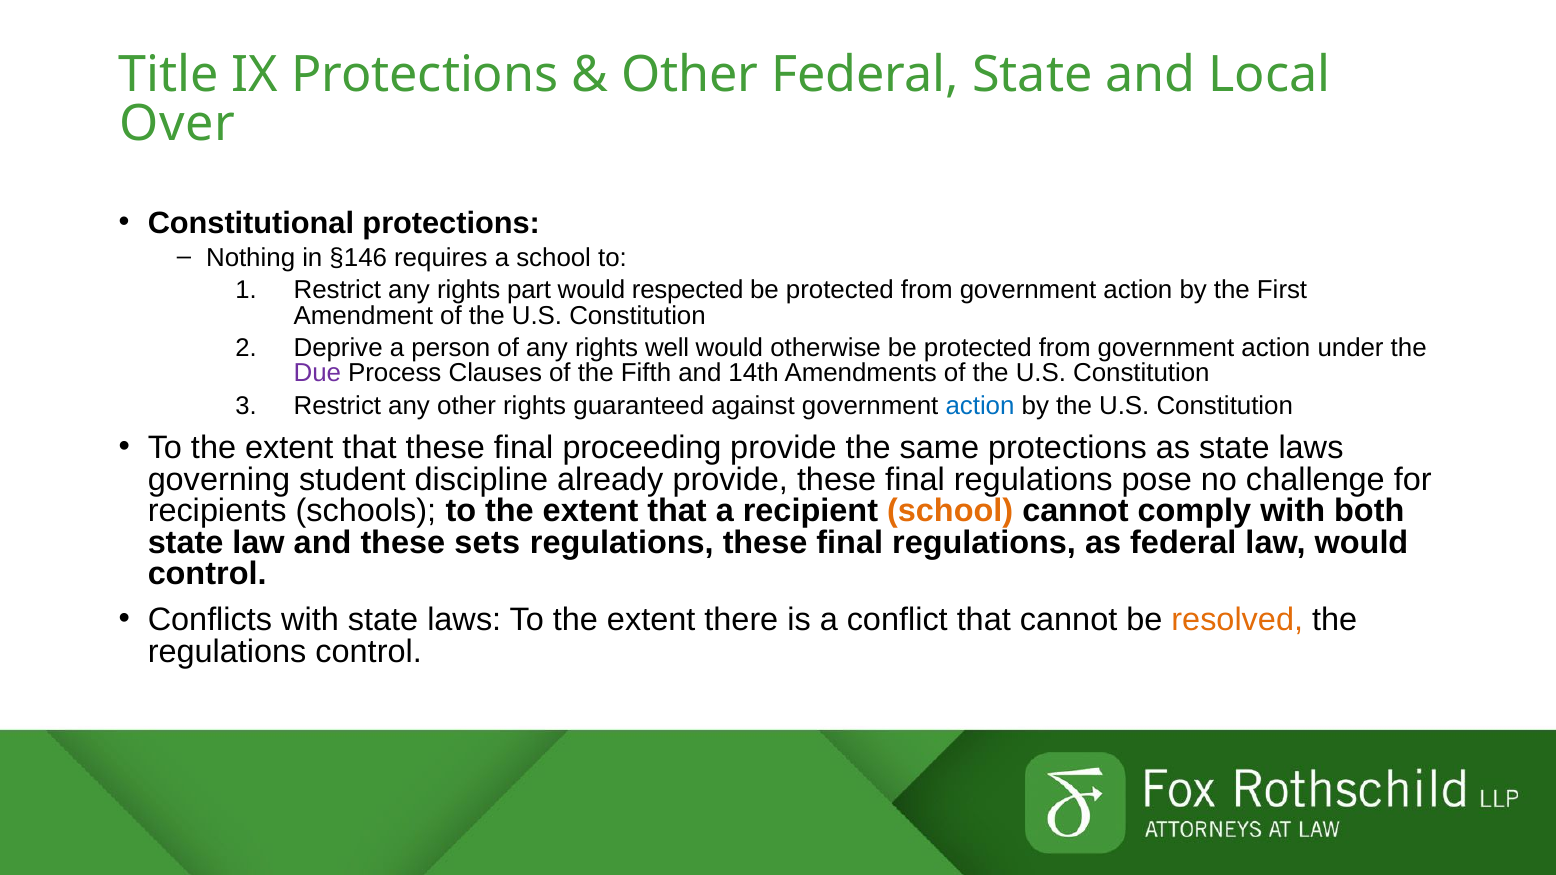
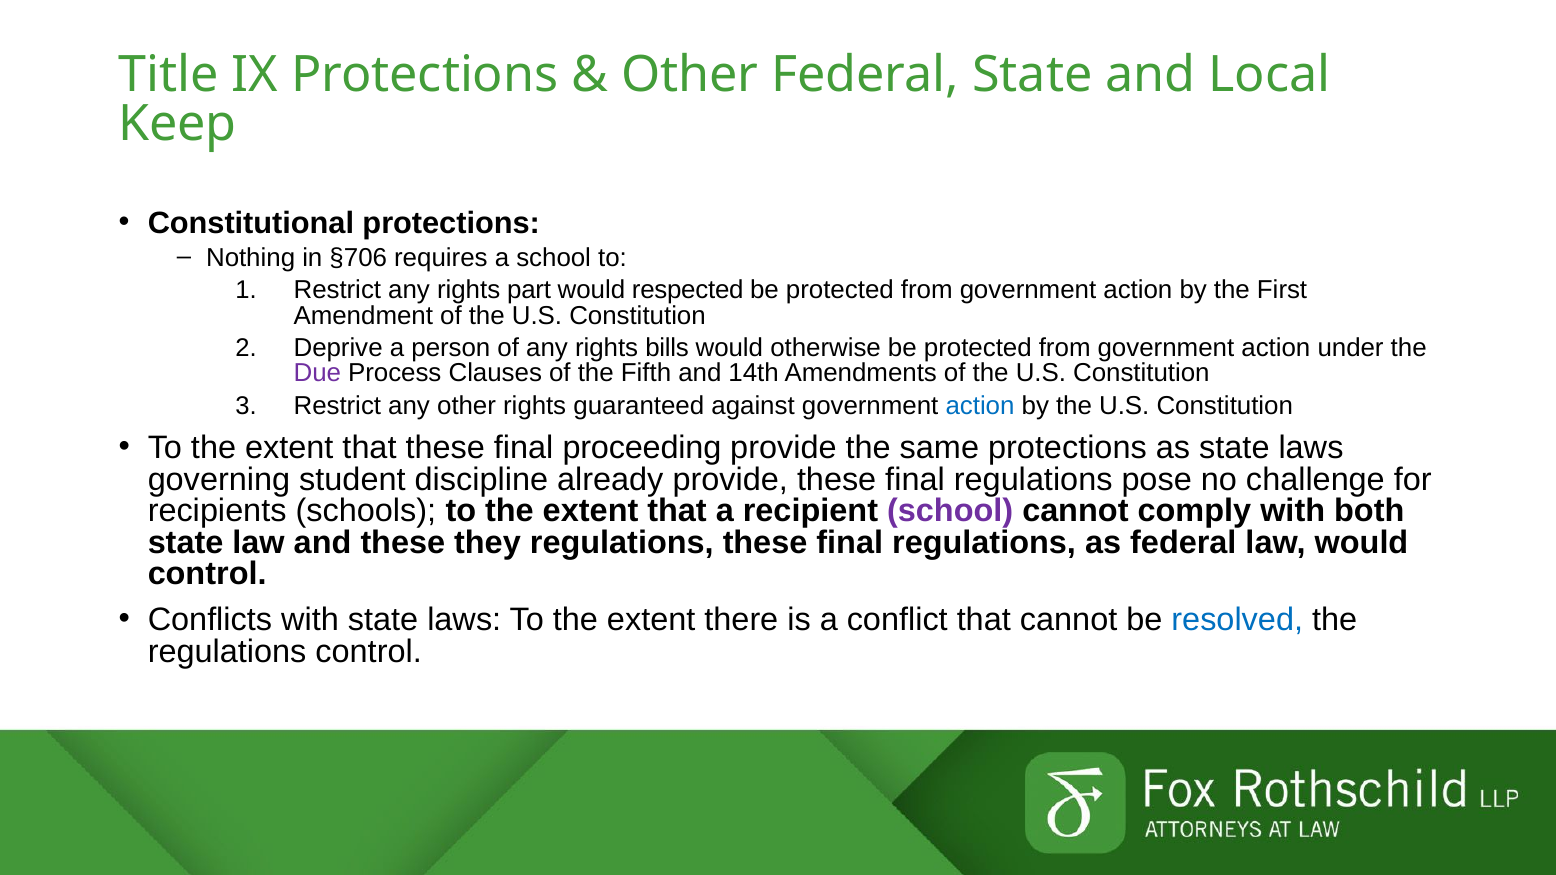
Over: Over -> Keep
§146: §146 -> §706
well: well -> bills
school at (950, 511) colour: orange -> purple
sets: sets -> they
resolved colour: orange -> blue
